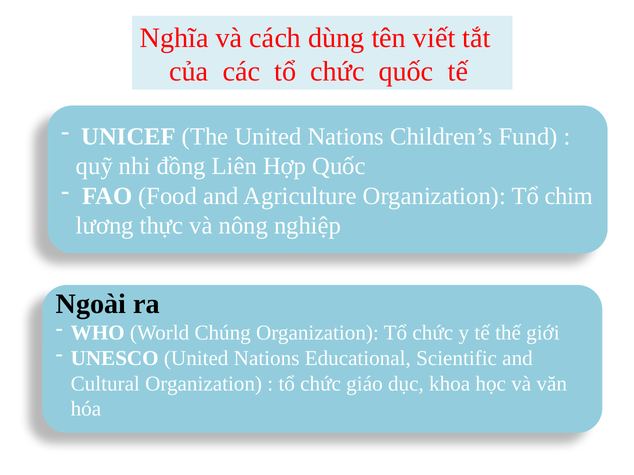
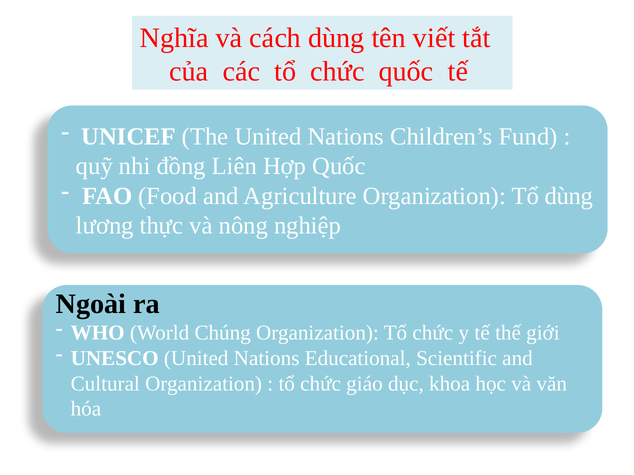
Tổ chim: chim -> dùng
